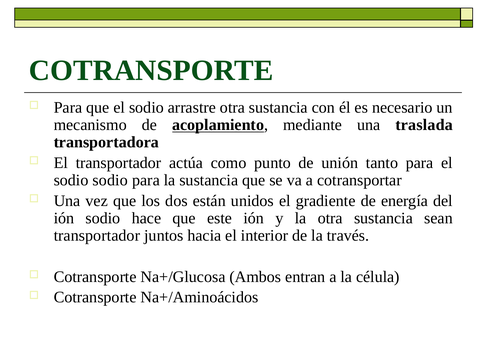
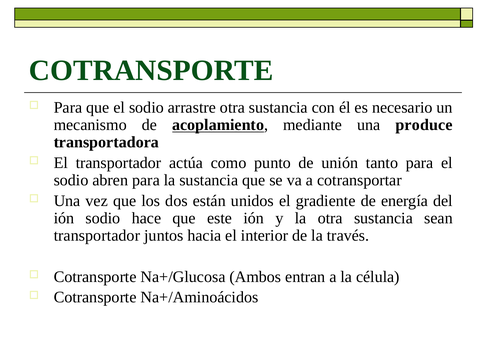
traslada: traslada -> produce
sodio sodio: sodio -> abren
